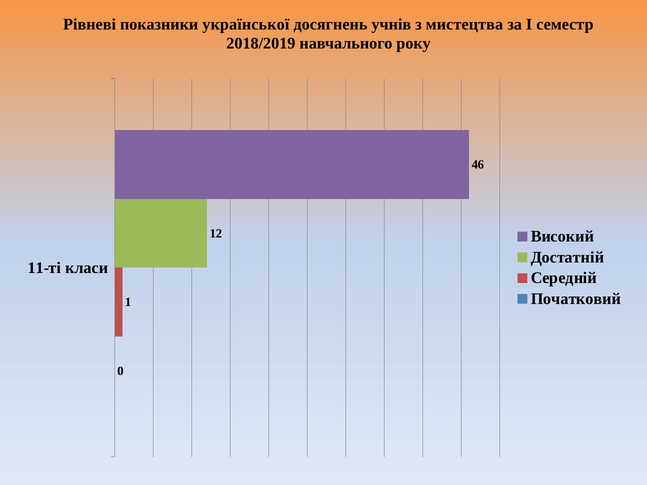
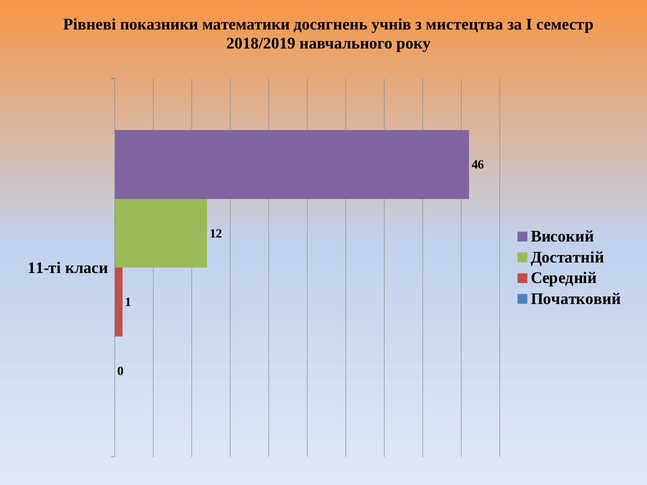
української: української -> математики
